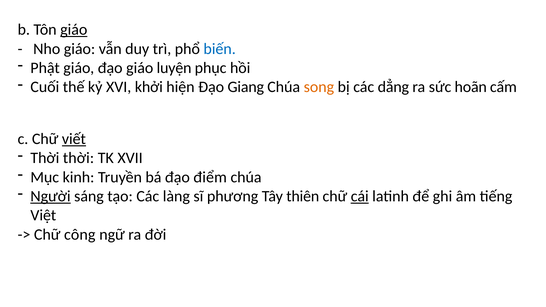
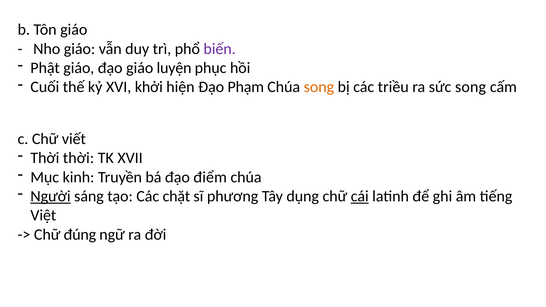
giáo at (74, 30) underline: present -> none
biến colour: blue -> purple
Giang: Giang -> Phạm
dẳng: dẳng -> triều
sức hoãn: hoãn -> song
viết underline: present -> none
làng: làng -> chặt
thiên: thiên -> dụng
công: công -> đúng
